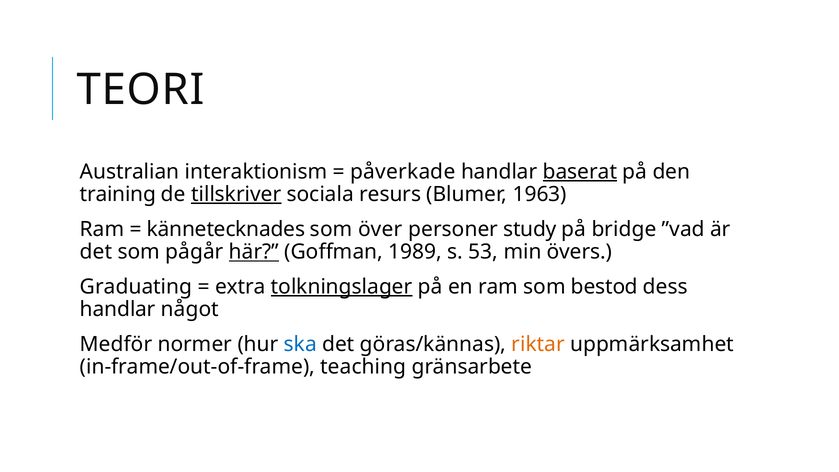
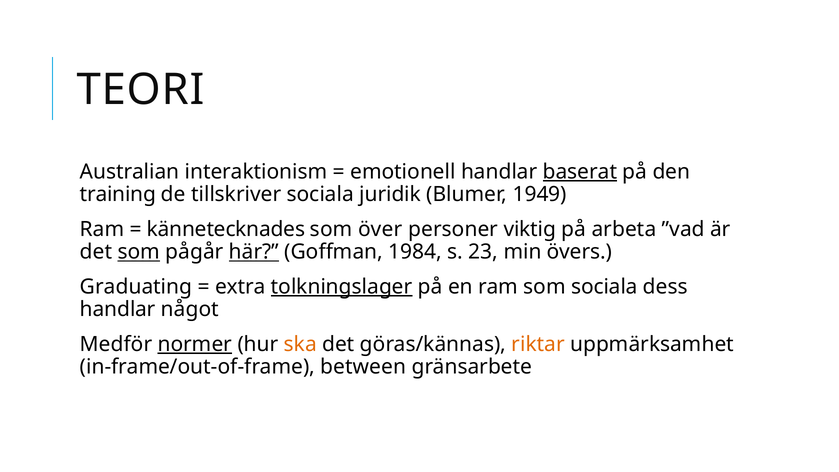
påverkade: påverkade -> emotionell
tillskriver underline: present -> none
resurs: resurs -> juridik
1963: 1963 -> 1949
study: study -> viktig
bridge: bridge -> arbeta
som at (139, 252) underline: none -> present
1989: 1989 -> 1984
53: 53 -> 23
som bestod: bestod -> sociala
normer underline: none -> present
ska colour: blue -> orange
teaching: teaching -> between
